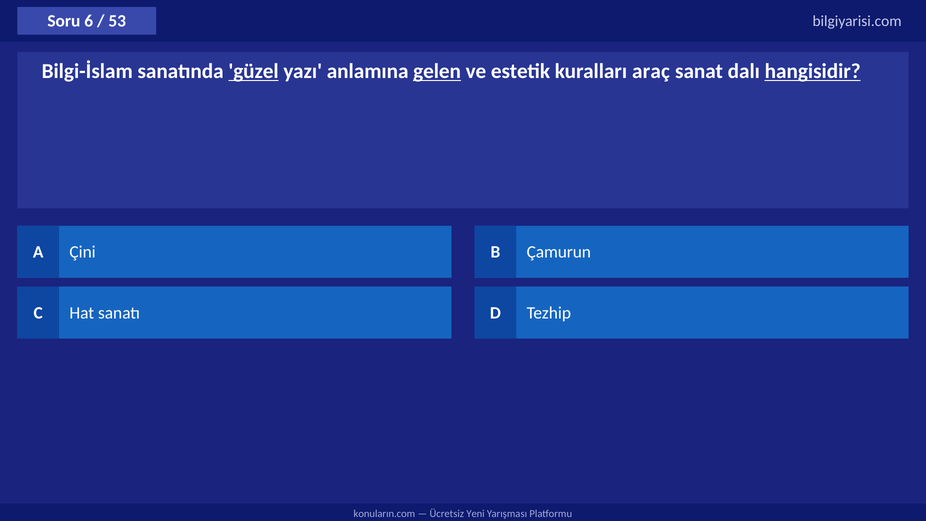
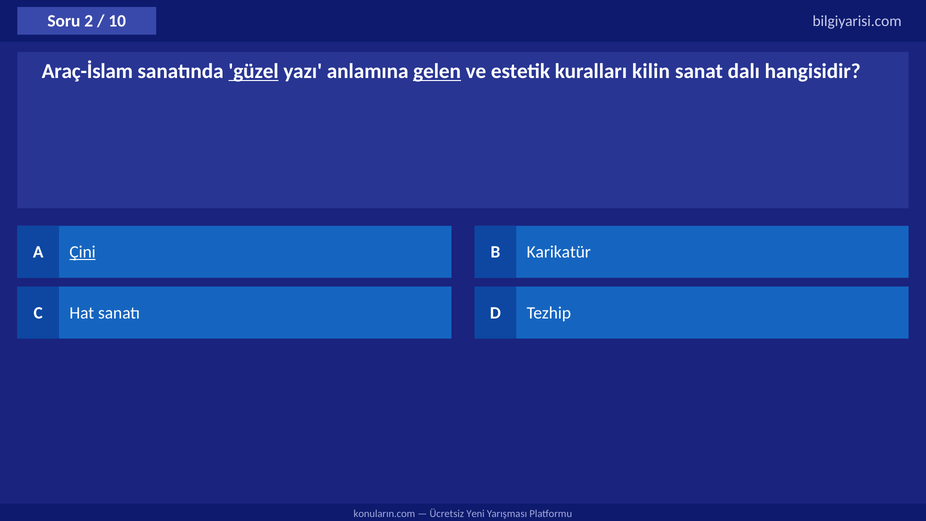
6: 6 -> 2
53: 53 -> 10
Bilgi-İslam: Bilgi-İslam -> Araç-İslam
araç: araç -> kilin
hangisidir underline: present -> none
Çini underline: none -> present
Çamurun: Çamurun -> Karikatür
